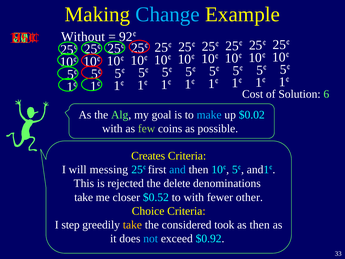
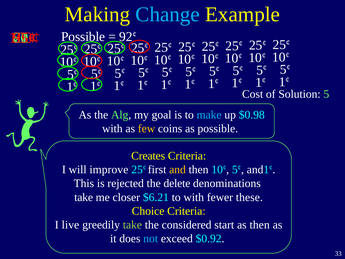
Without at (83, 37): Without -> Possible
6: 6 -> 5
$0.02: $0.02 -> $0.98
few colour: light green -> yellow
messing: messing -> improve
and colour: light blue -> yellow
$0.52: $0.52 -> $6.21
other: other -> these
step: step -> live
take at (132, 225) colour: yellow -> light green
took: took -> start
